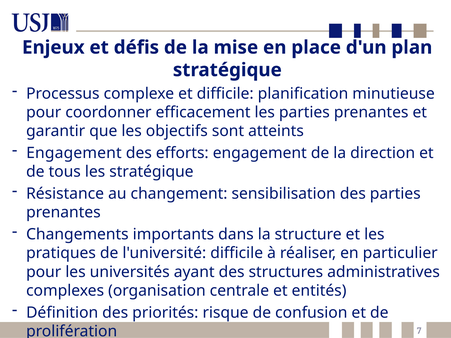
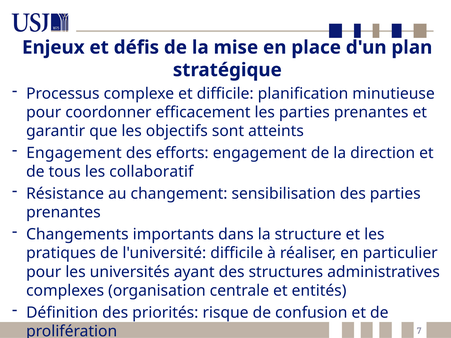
les stratégique: stratégique -> collaboratif
